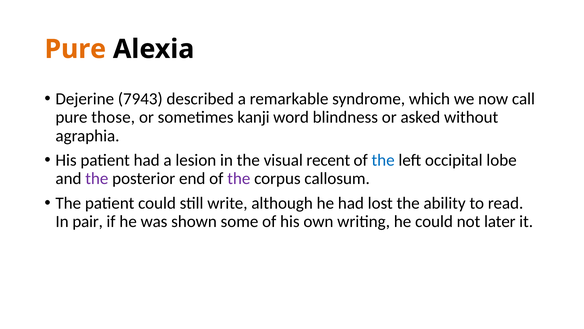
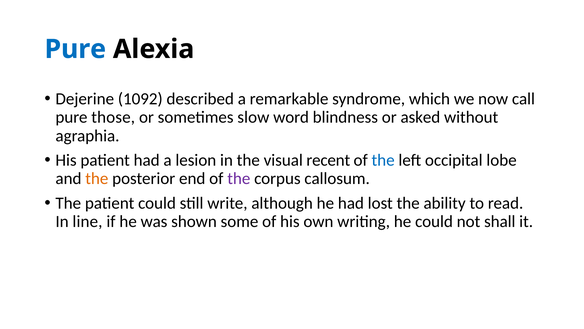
Pure at (75, 49) colour: orange -> blue
7943: 7943 -> 1092
kanji: kanji -> slow
the at (97, 178) colour: purple -> orange
pair: pair -> line
later: later -> shall
